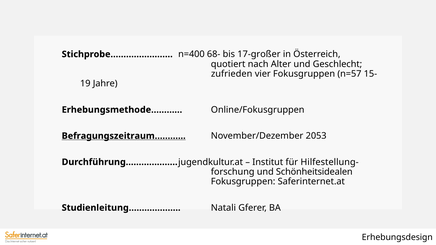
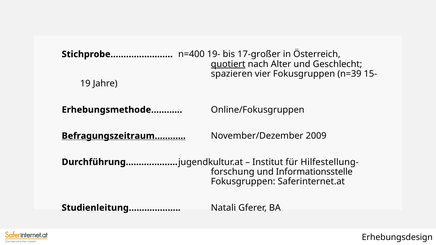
68-: 68- -> 19-
quotiert underline: none -> present
zufrieden: zufrieden -> spazieren
n=57: n=57 -> n=39
2053: 2053 -> 2009
Schönheitsidealen: Schönheitsidealen -> Informationsstelle
